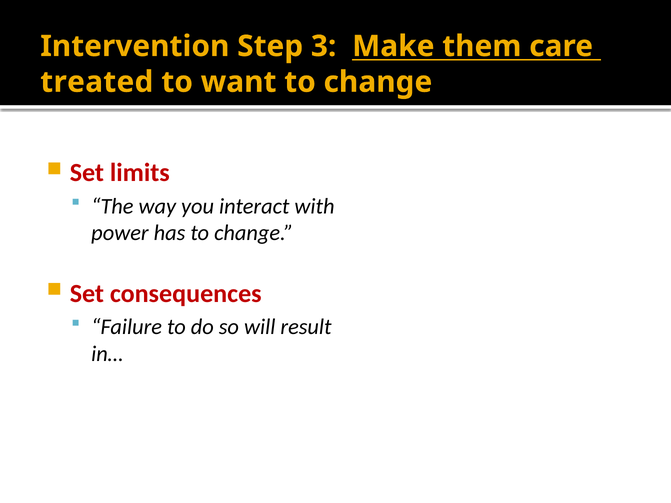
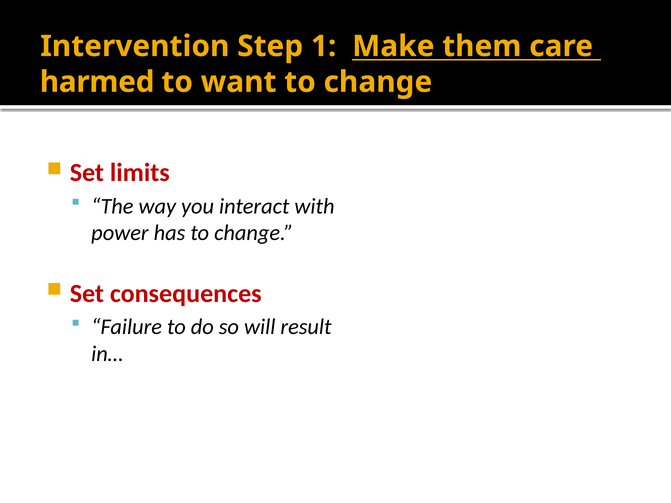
3: 3 -> 1
treated: treated -> harmed
